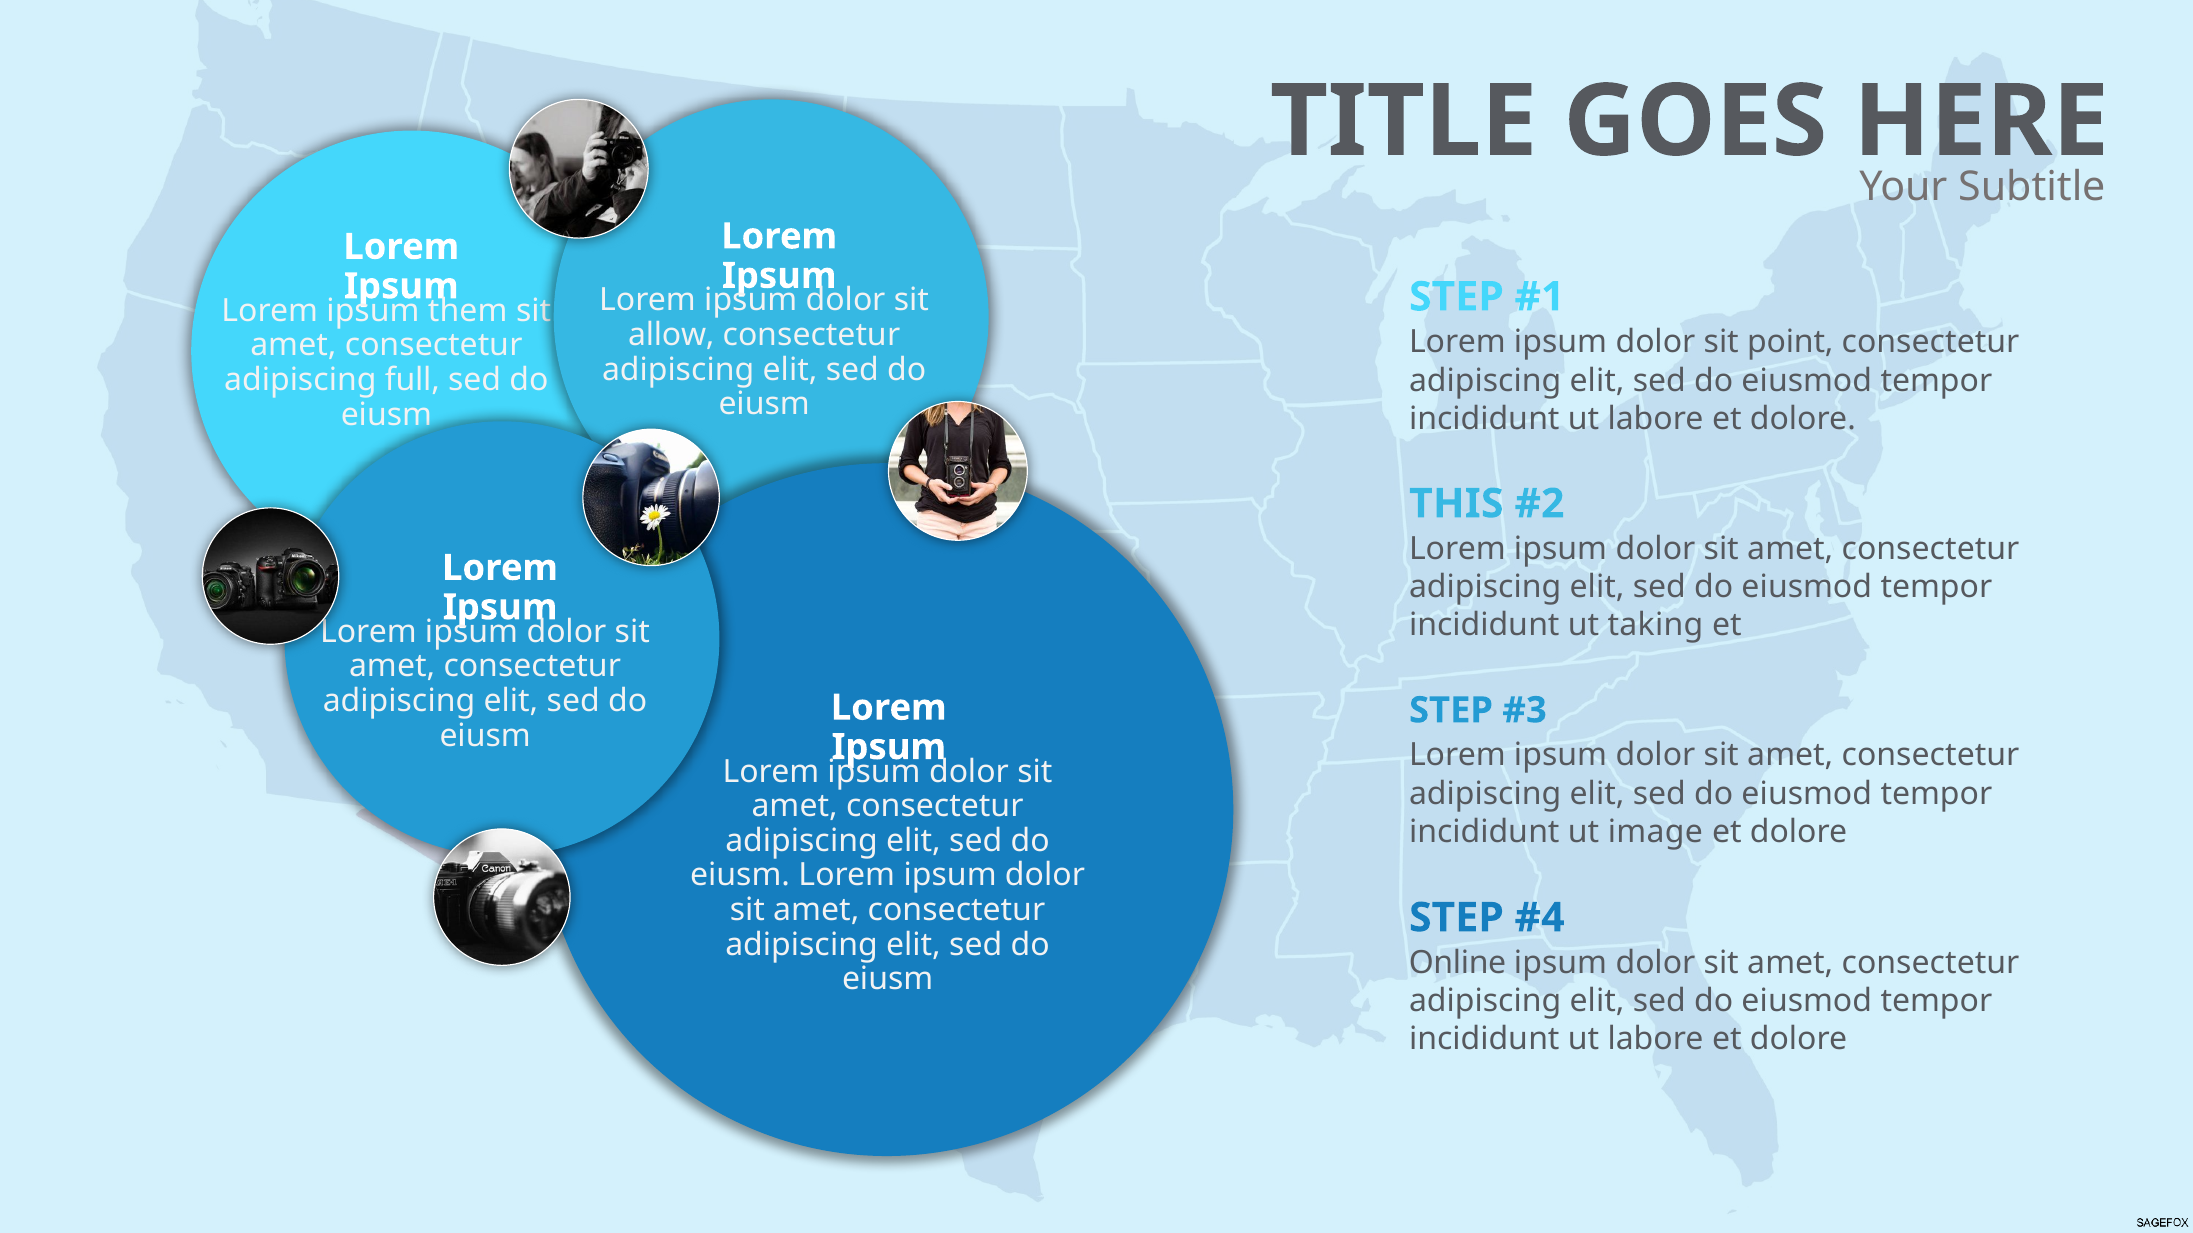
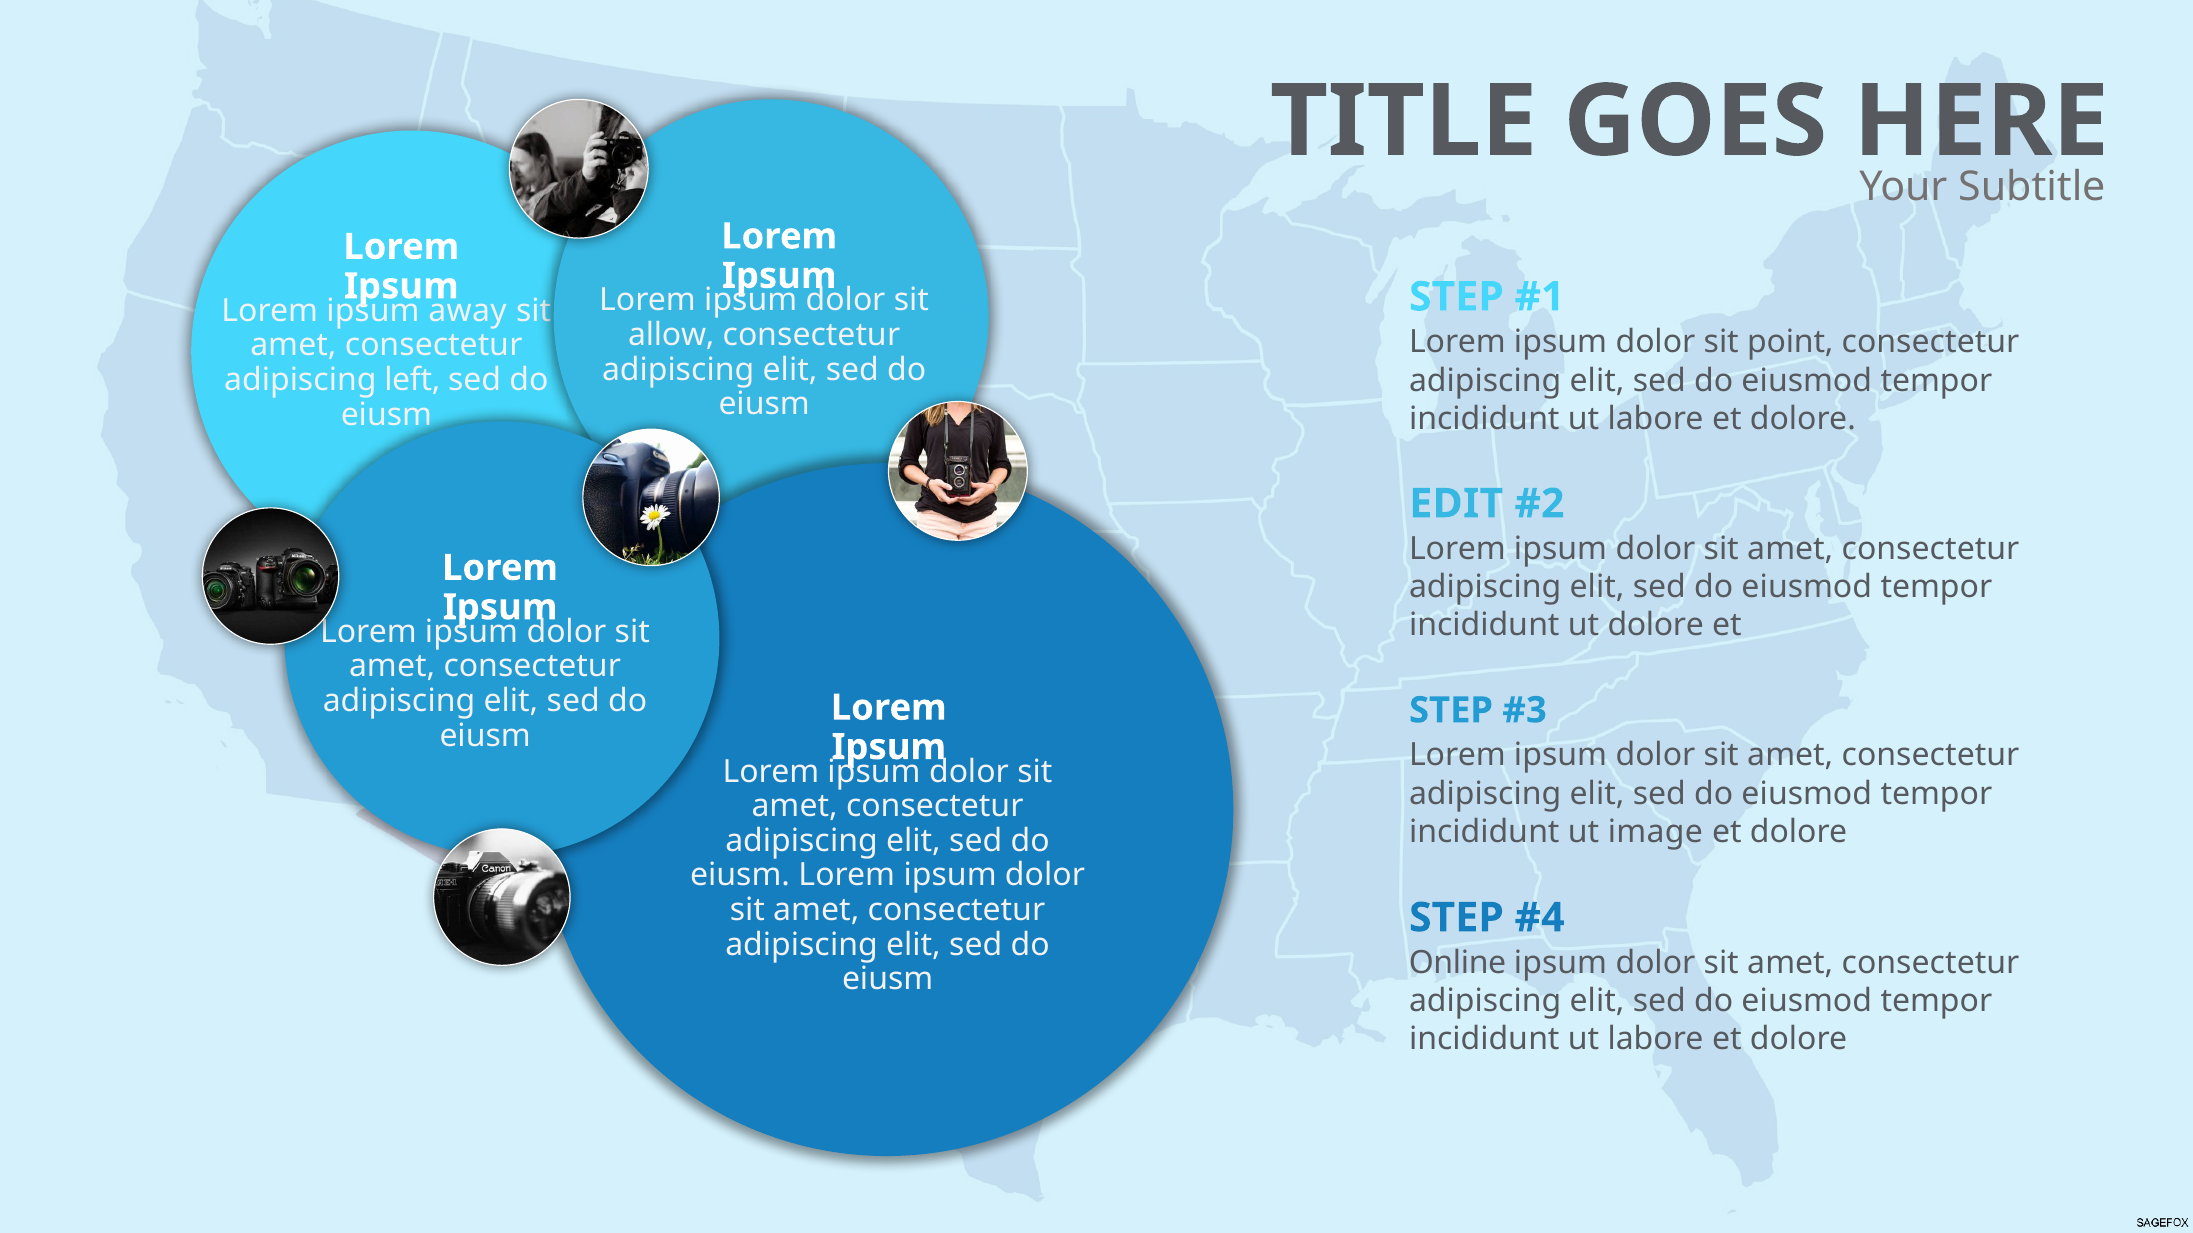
them: them -> away
full: full -> left
THIS: THIS -> EDIT
ut taking: taking -> dolore
